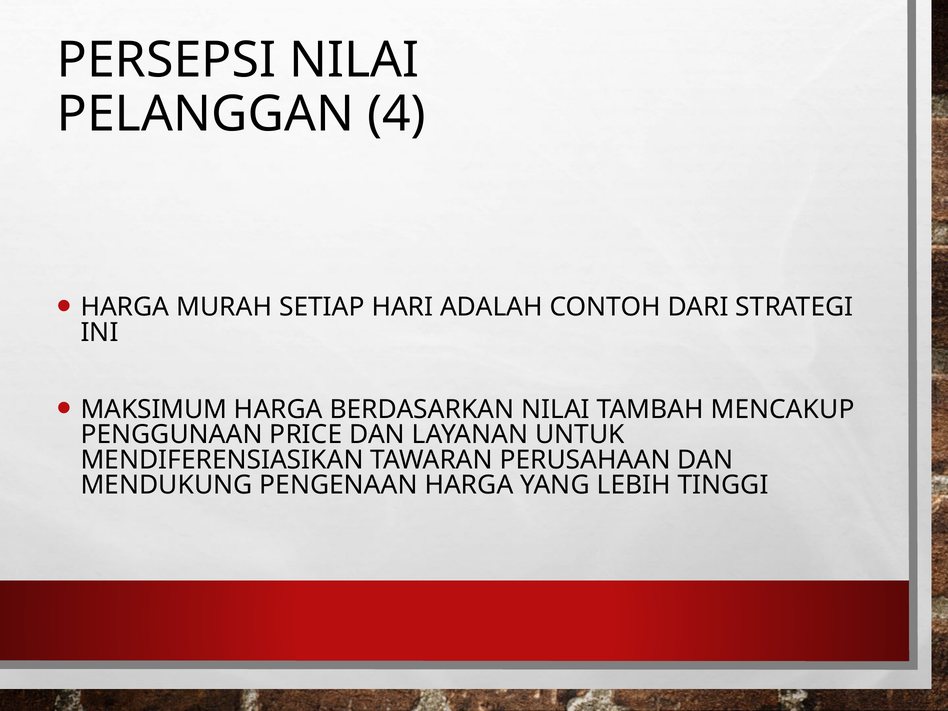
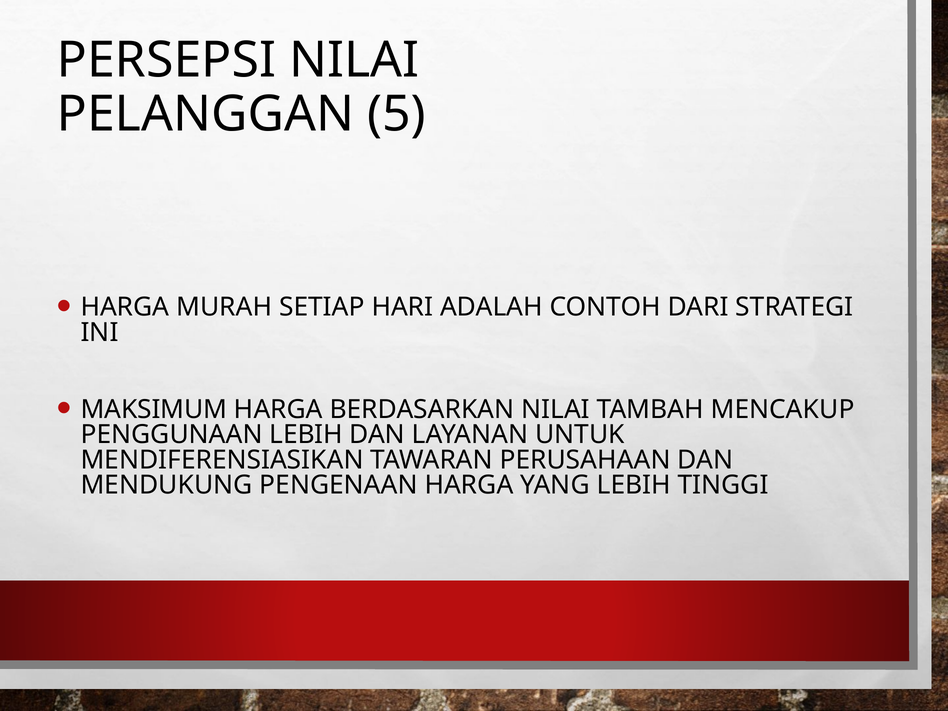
4: 4 -> 5
PENGGUNAAN PRICE: PRICE -> LEBIH
